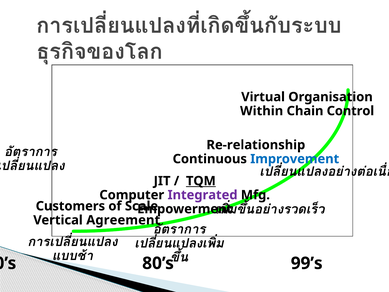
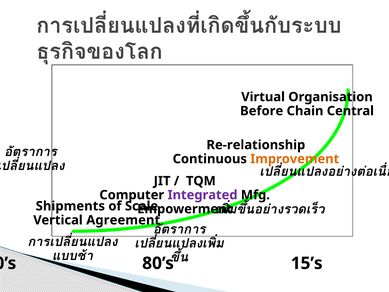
Within: Within -> Before
Control: Control -> Central
Improvement colour: blue -> orange
TQM underline: present -> none
Customers: Customers -> Shipments
99’s: 99’s -> 15’s
